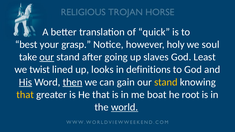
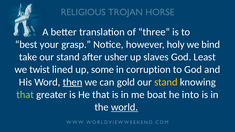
quick: quick -> three
soul: soul -> bind
our at (47, 57) underline: present -> none
going: going -> usher
looks: looks -> some
definitions: definitions -> corruption
His underline: present -> none
gain: gain -> gold
that at (25, 95) colour: yellow -> light green
root: root -> into
